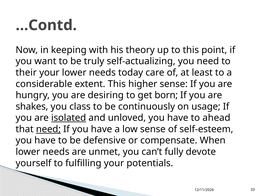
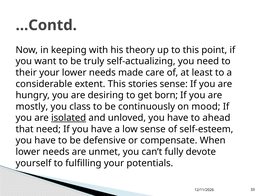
today: today -> made
higher: higher -> stories
shakes: shakes -> mostly
usage: usage -> mood
need at (48, 129) underline: present -> none
